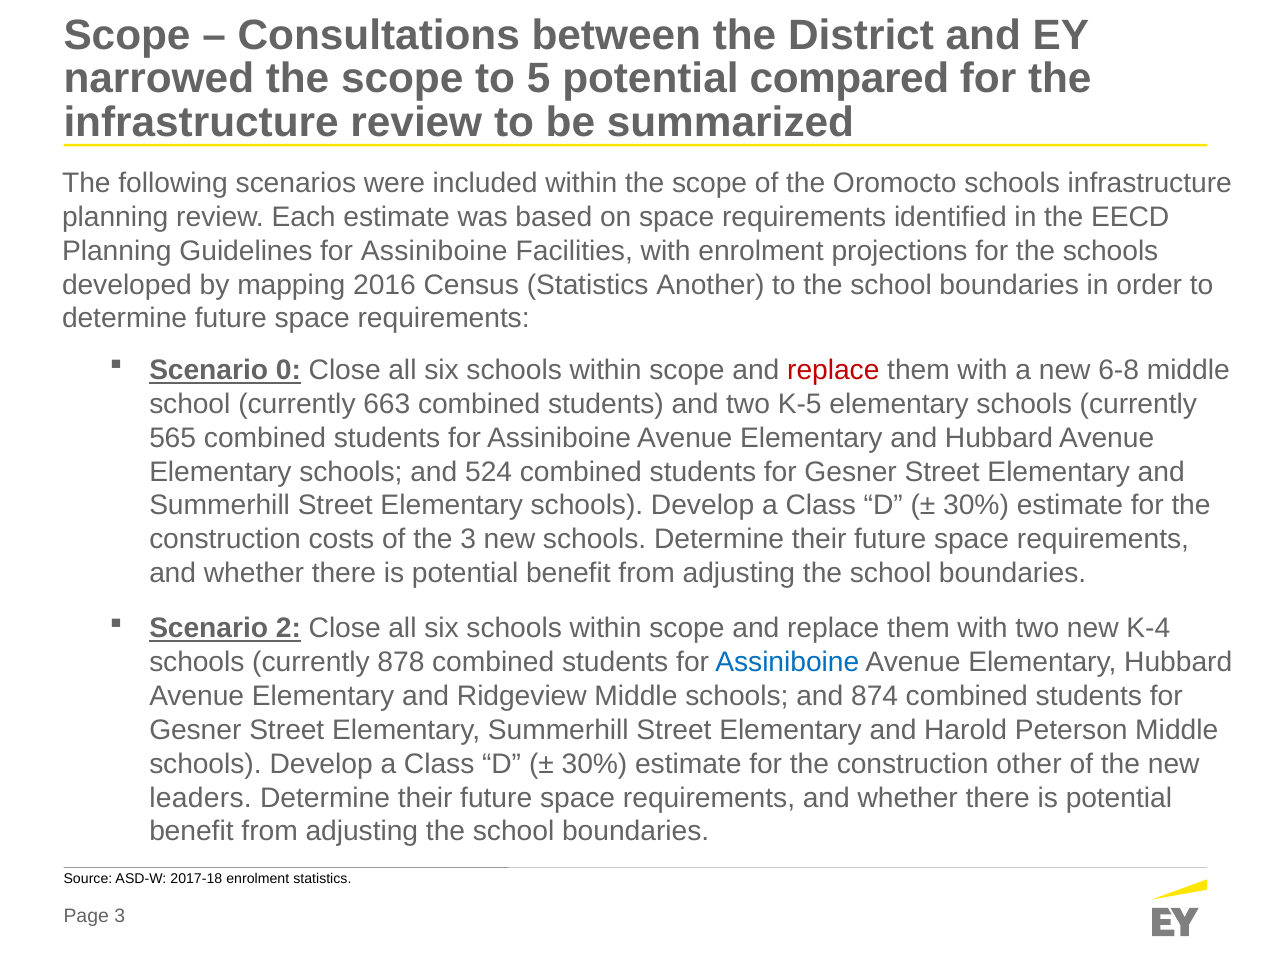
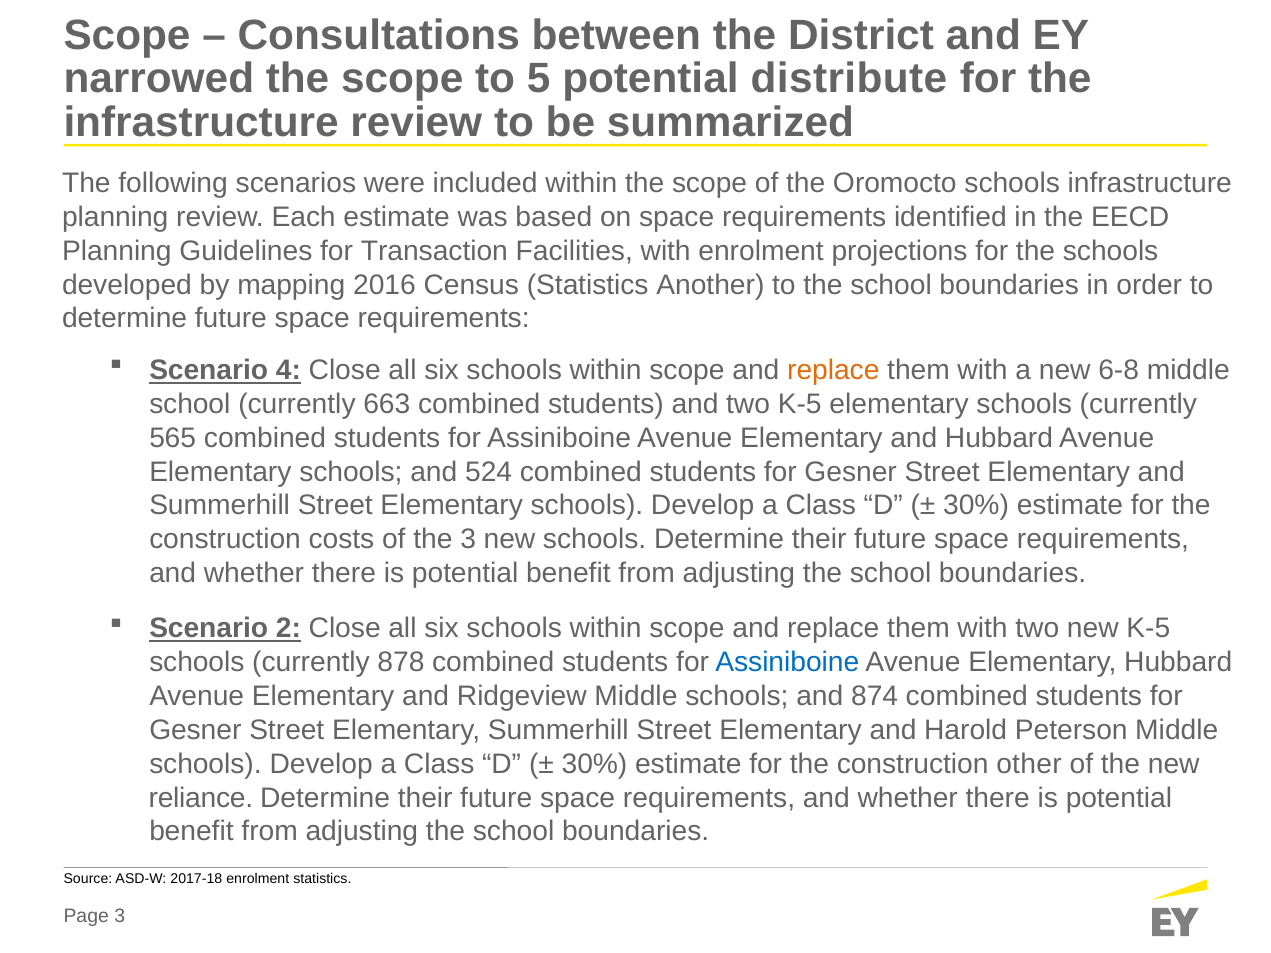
compared: compared -> distribute
Guidelines for Assiniboine: Assiniboine -> Transaction
0: 0 -> 4
replace at (833, 370) colour: red -> orange
new K-4: K-4 -> K-5
leaders: leaders -> reliance
